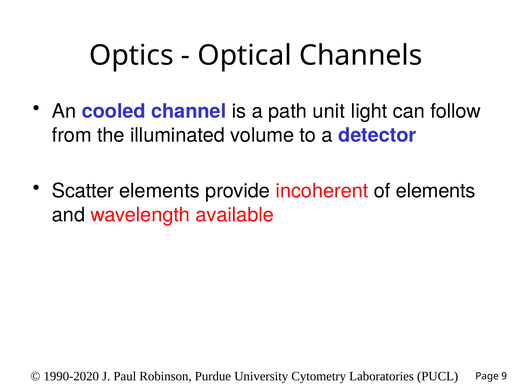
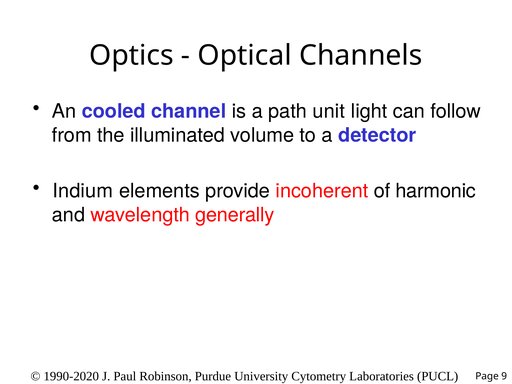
Scatter: Scatter -> Indium
of elements: elements -> harmonic
available: available -> generally
